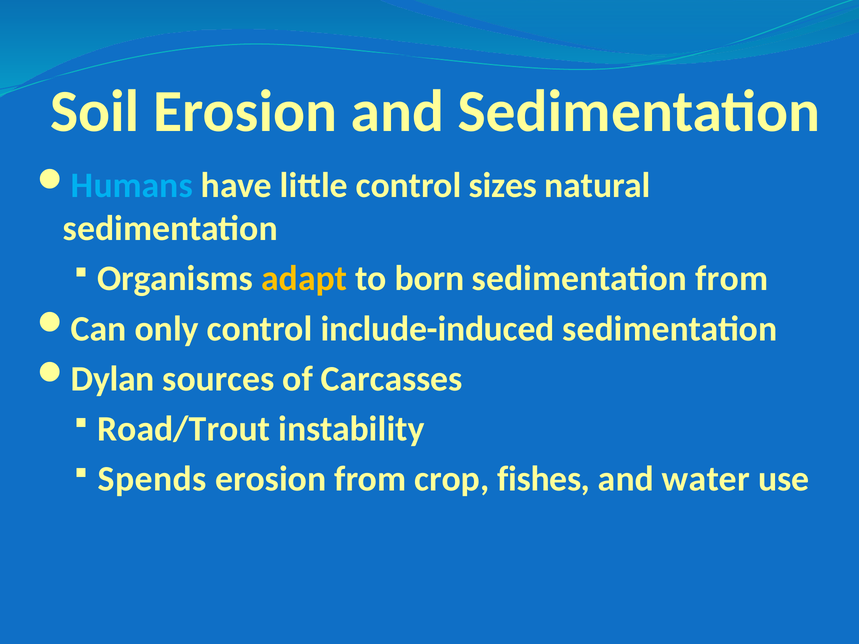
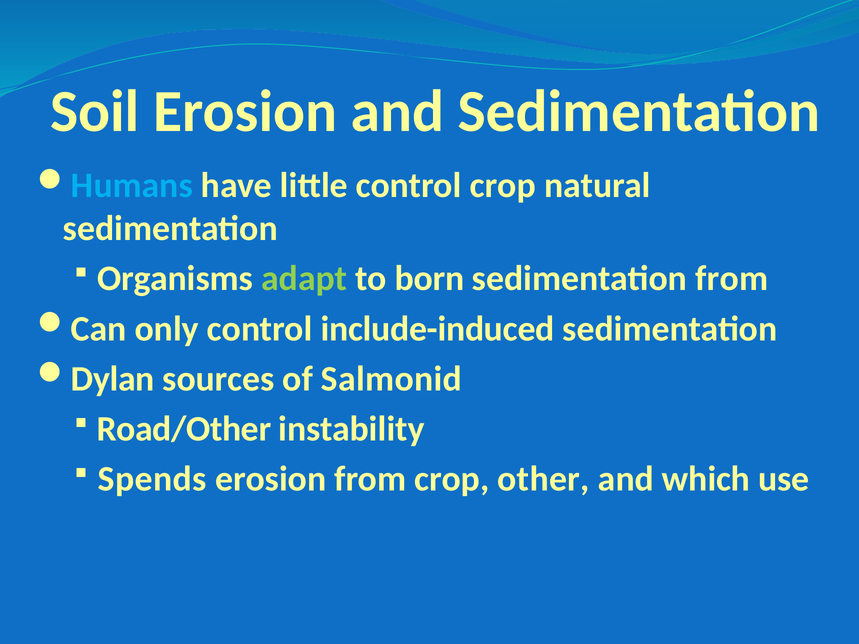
control sizes: sizes -> crop
adapt colour: yellow -> light green
Carcasses: Carcasses -> Salmonid
Road/Trout: Road/Trout -> Road/Other
fishes: fishes -> other
water: water -> which
